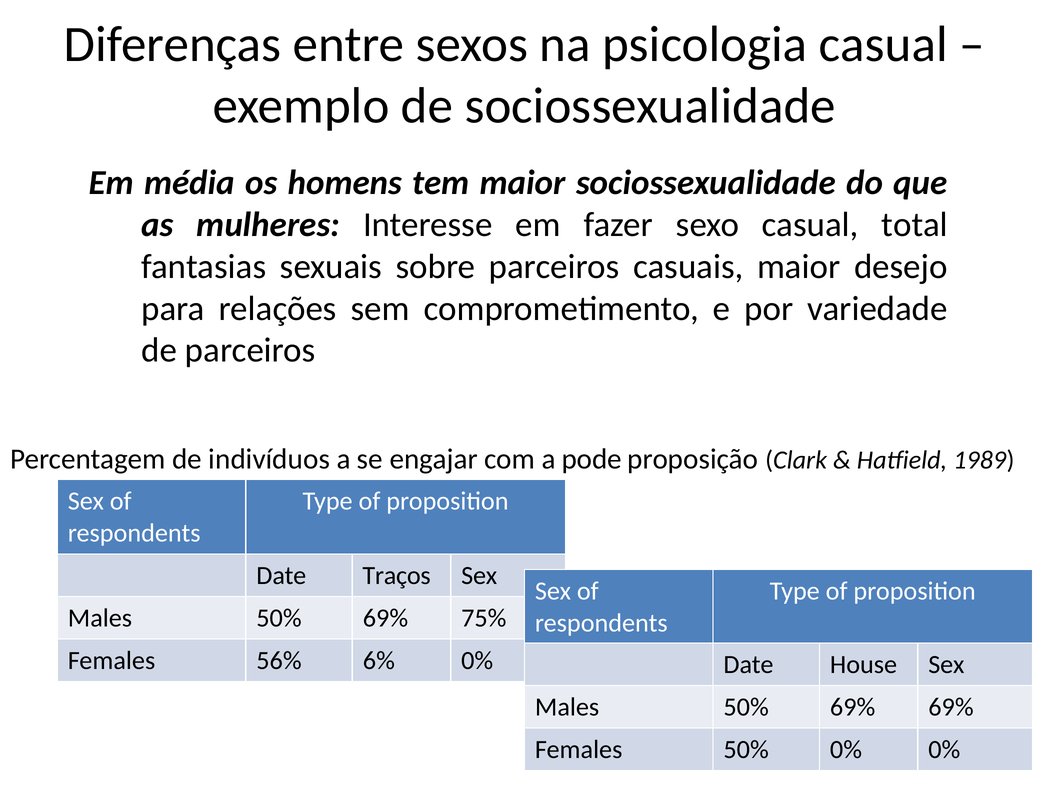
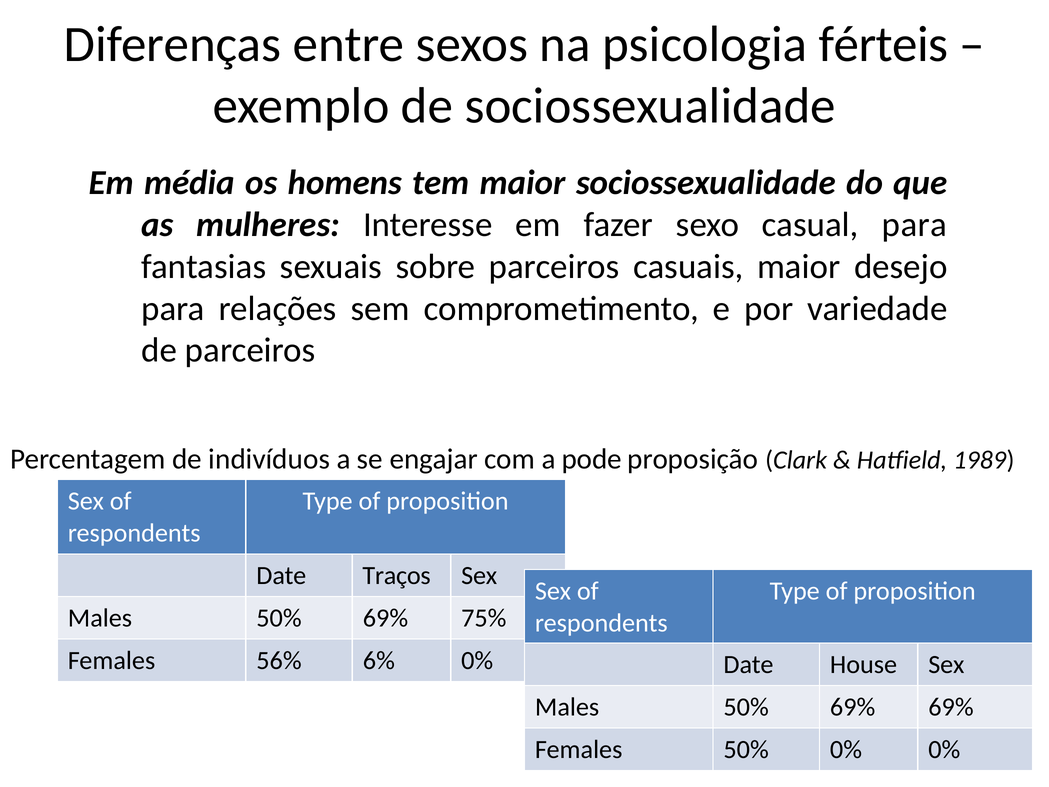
psicologia casual: casual -> férteis
casual total: total -> para
